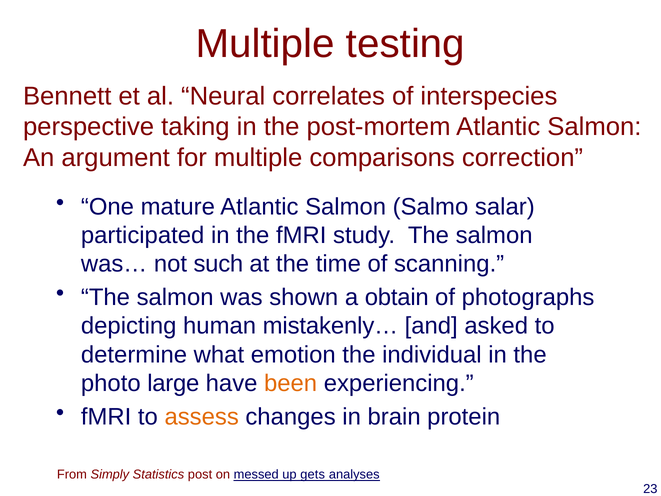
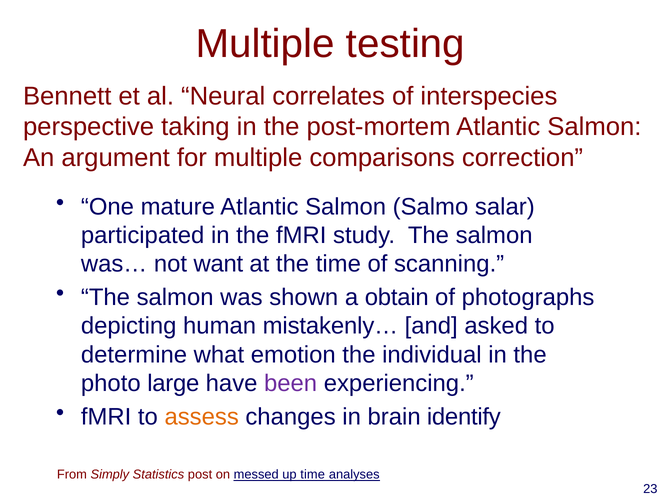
such: such -> want
been colour: orange -> purple
protein: protein -> identify
up gets: gets -> time
